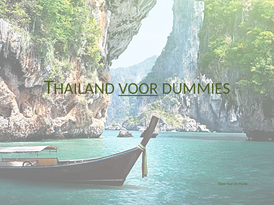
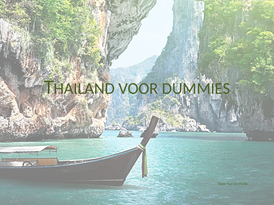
VOOR underline: present -> none
